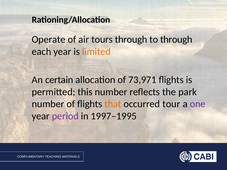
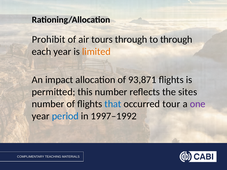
Operate: Operate -> Prohibit
certain: certain -> impact
73,971: 73,971 -> 93,871
park: park -> sites
that colour: orange -> blue
period colour: purple -> blue
1997–1995: 1997–1995 -> 1997–1992
